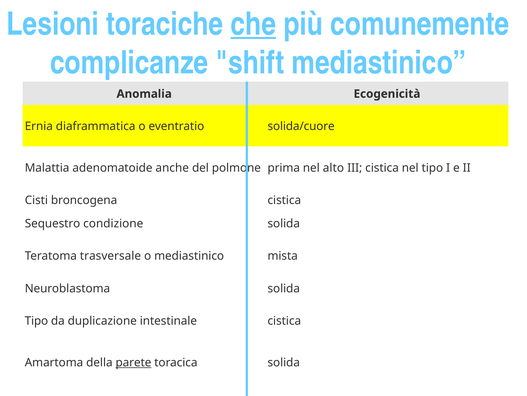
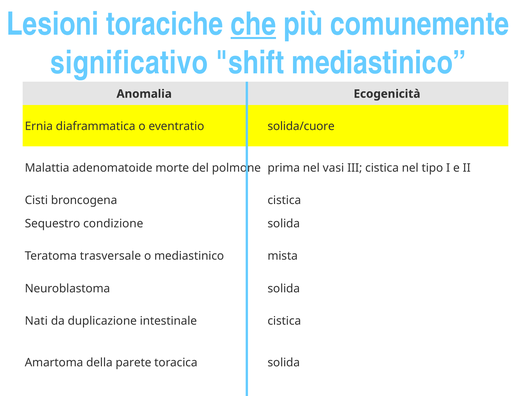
complicanze: complicanze -> significativo
anche: anche -> morte
alto: alto -> vasi
Tipo at (36, 320): Tipo -> Nati
parete underline: present -> none
